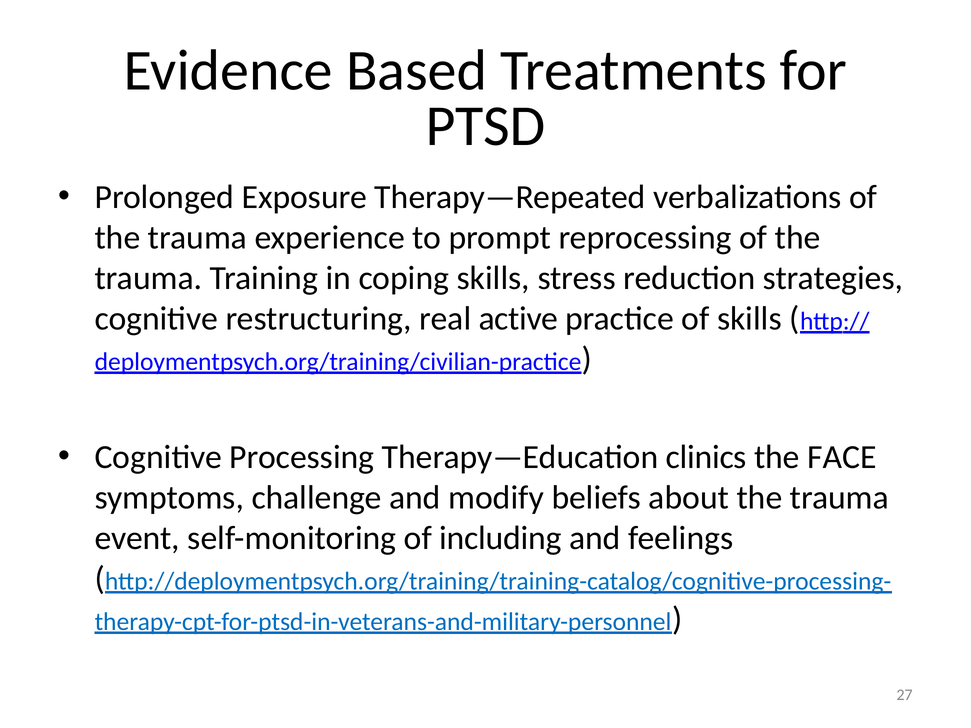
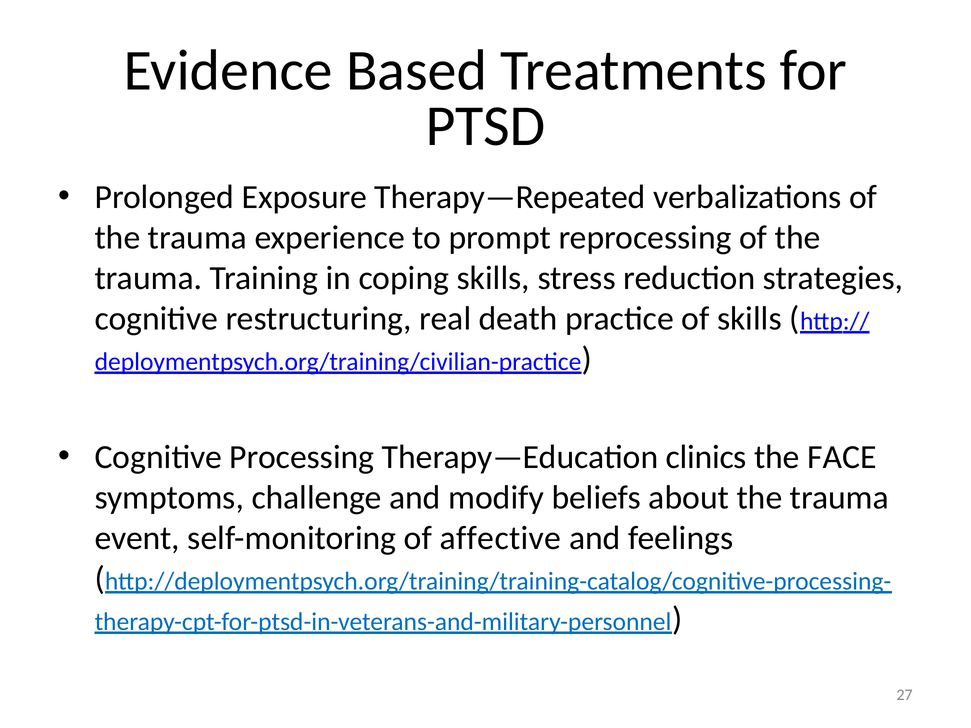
active: active -> death
including: including -> affective
